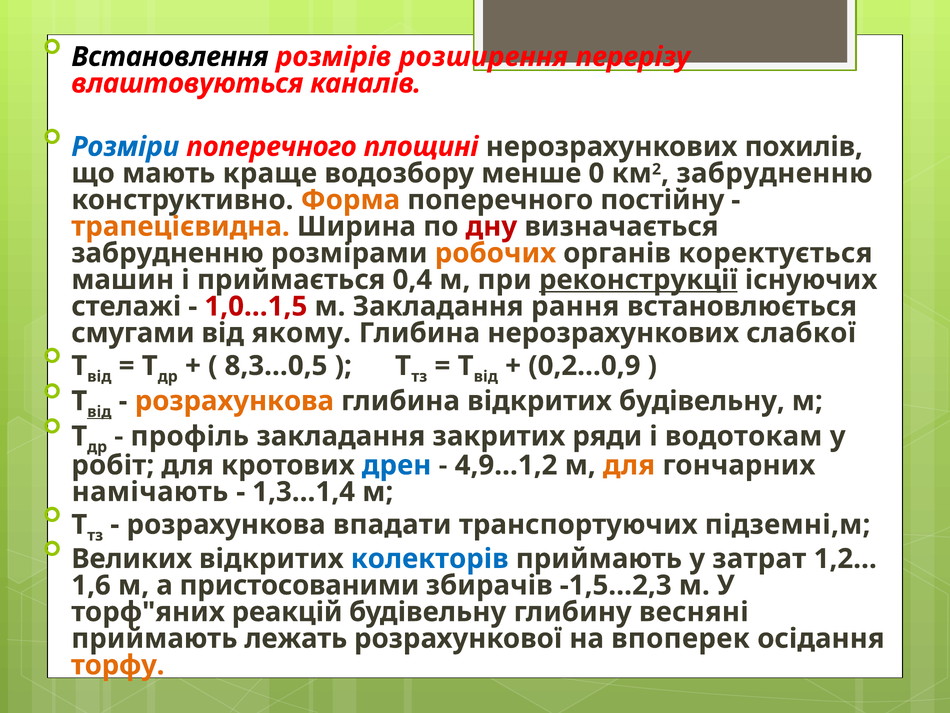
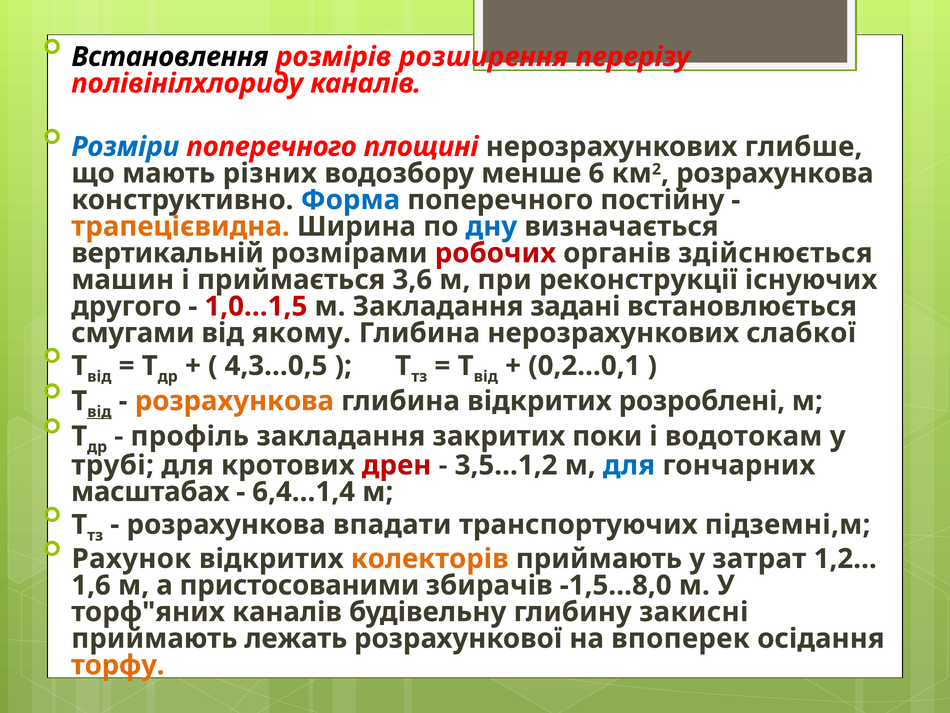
влаштовуються: влаштовуються -> полівінілхлориду
похилів: похилів -> глибше
краще: краще -> різних
0: 0 -> 6
км2 забрудненню: забрудненню -> розрахункова
Форма colour: orange -> blue
дну colour: red -> blue
забрудненню at (167, 253): забрудненню -> вертикальній
робочих colour: orange -> red
коректується: коректується -> здійснюється
0,4: 0,4 -> 3,6
реконструкції underline: present -> none
стелажі: стелажі -> другого
рання: рання -> задані
8,3…0,5: 8,3…0,5 -> 4,3…0,5
0,2…0,9: 0,2…0,9 -> 0,2…0,1
відкритих будівельну: будівельну -> розроблені
ряди: ряди -> поки
робіт: робіт -> трубі
дрен colour: blue -> red
4,9…1,2: 4,9…1,2 -> 3,5…1,2
для at (629, 465) colour: orange -> blue
намічають: намічають -> масштабах
1,3…1,4: 1,3…1,4 -> 6,4…1,4
Великих: Великих -> Рахунок
колекторів colour: blue -> orange
-1,5…2,3: -1,5…2,3 -> -1,5…8,0
торф"яних реакцій: реакцій -> каналів
весняні: весняні -> закисні
